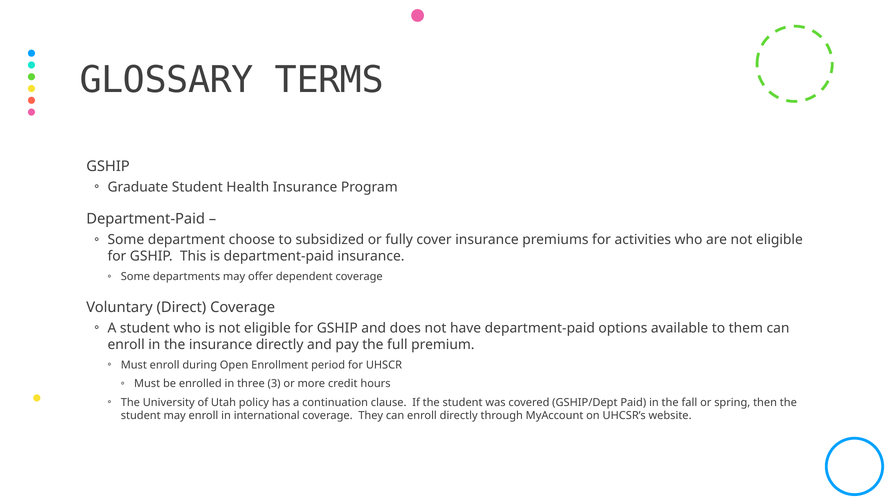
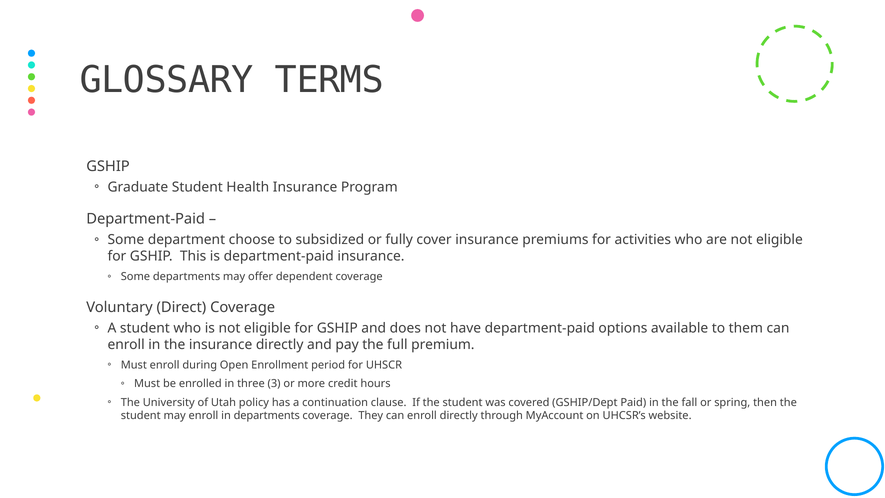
in international: international -> departments
